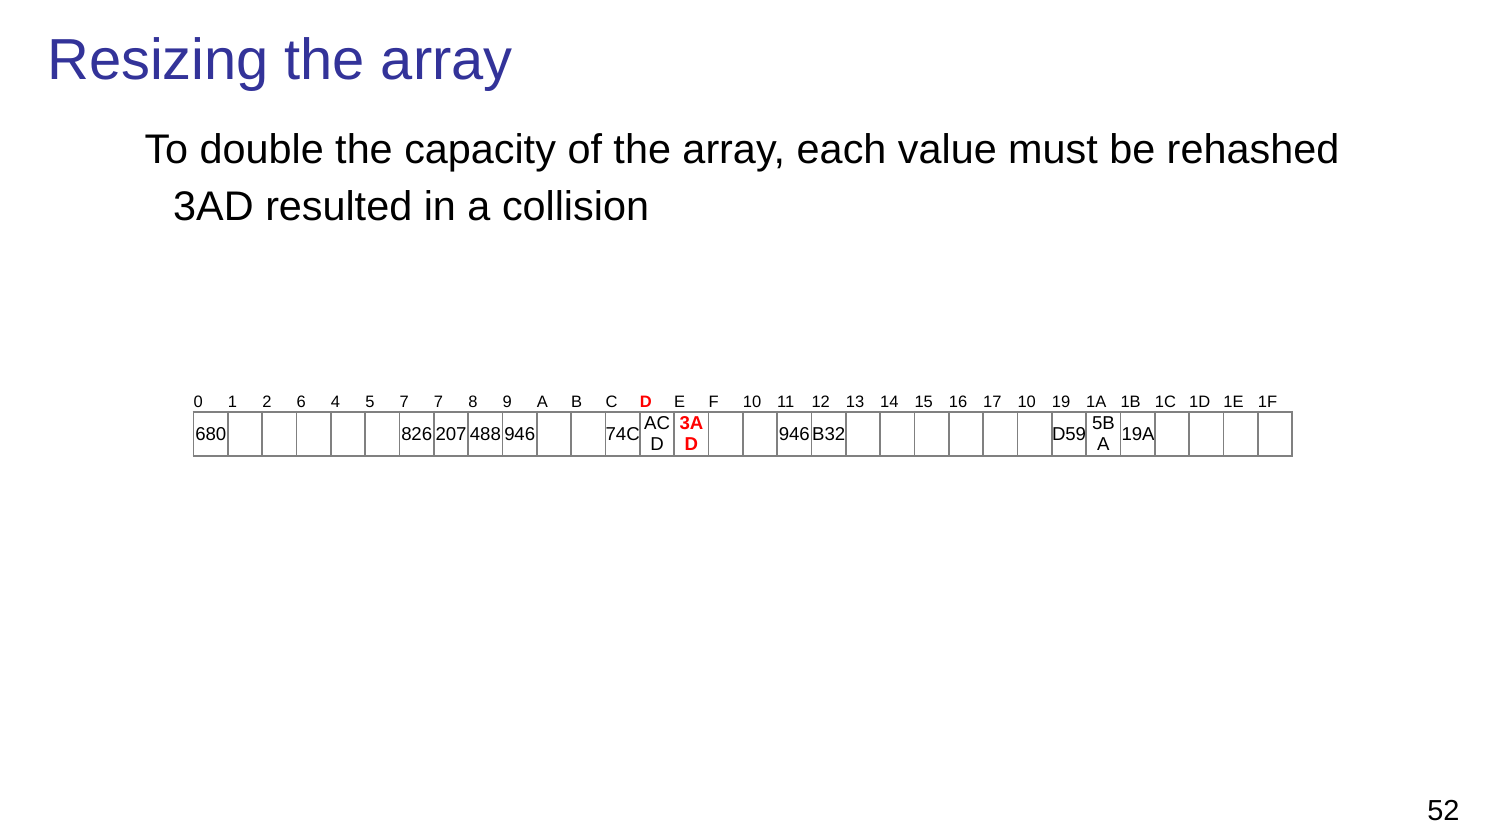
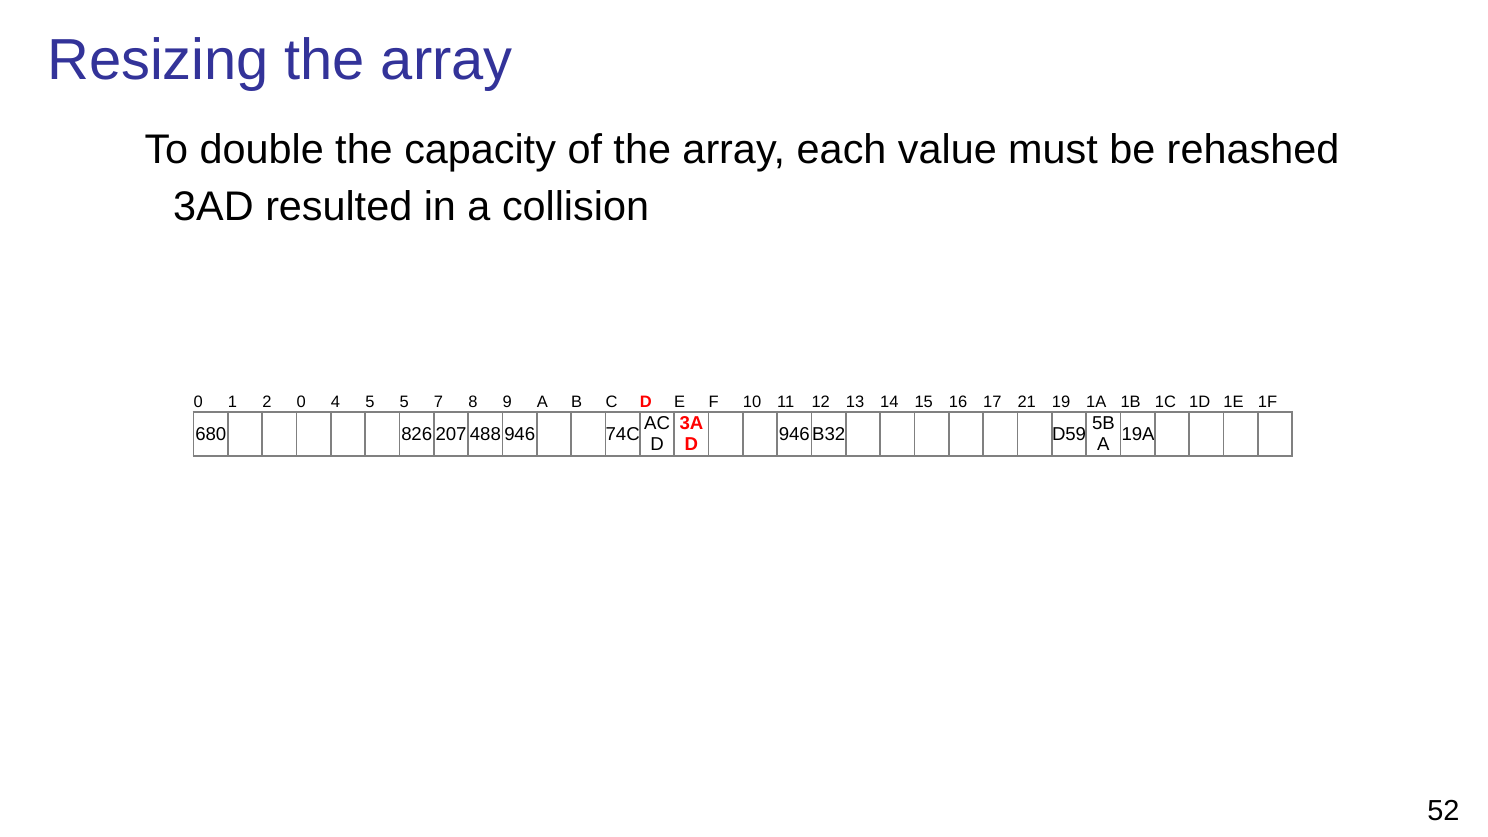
2 6: 6 -> 0
5 7: 7 -> 5
17 10: 10 -> 21
